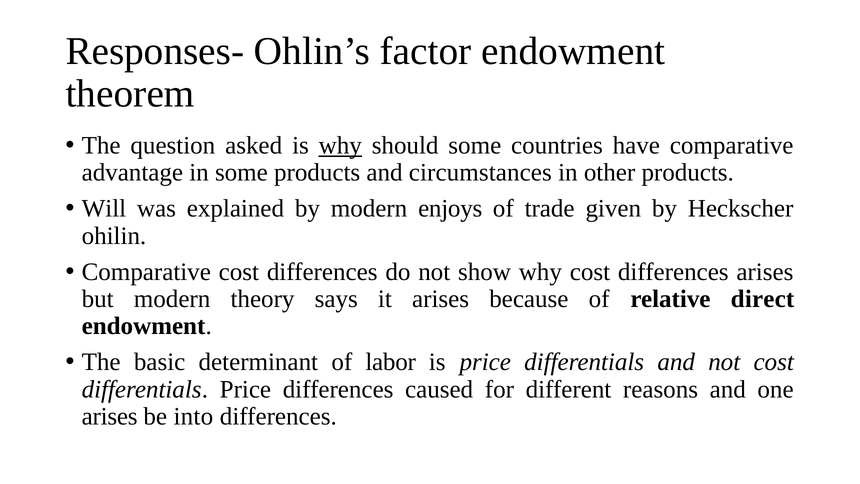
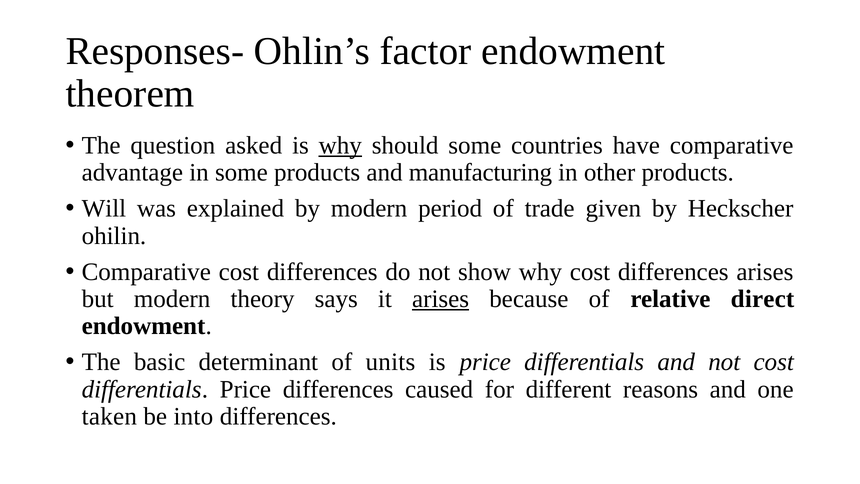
circumstances: circumstances -> manufacturing
enjoys: enjoys -> period
arises at (441, 299) underline: none -> present
labor: labor -> units
arises at (110, 416): arises -> taken
